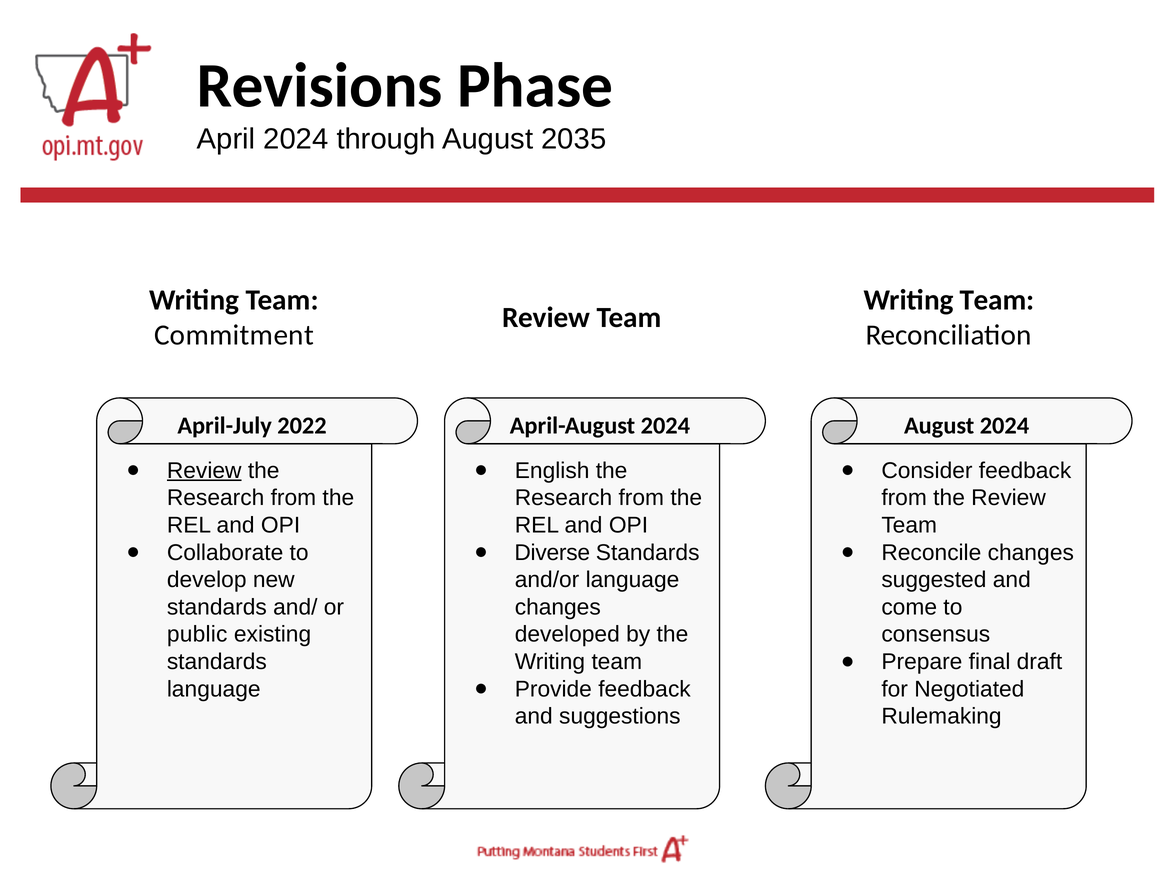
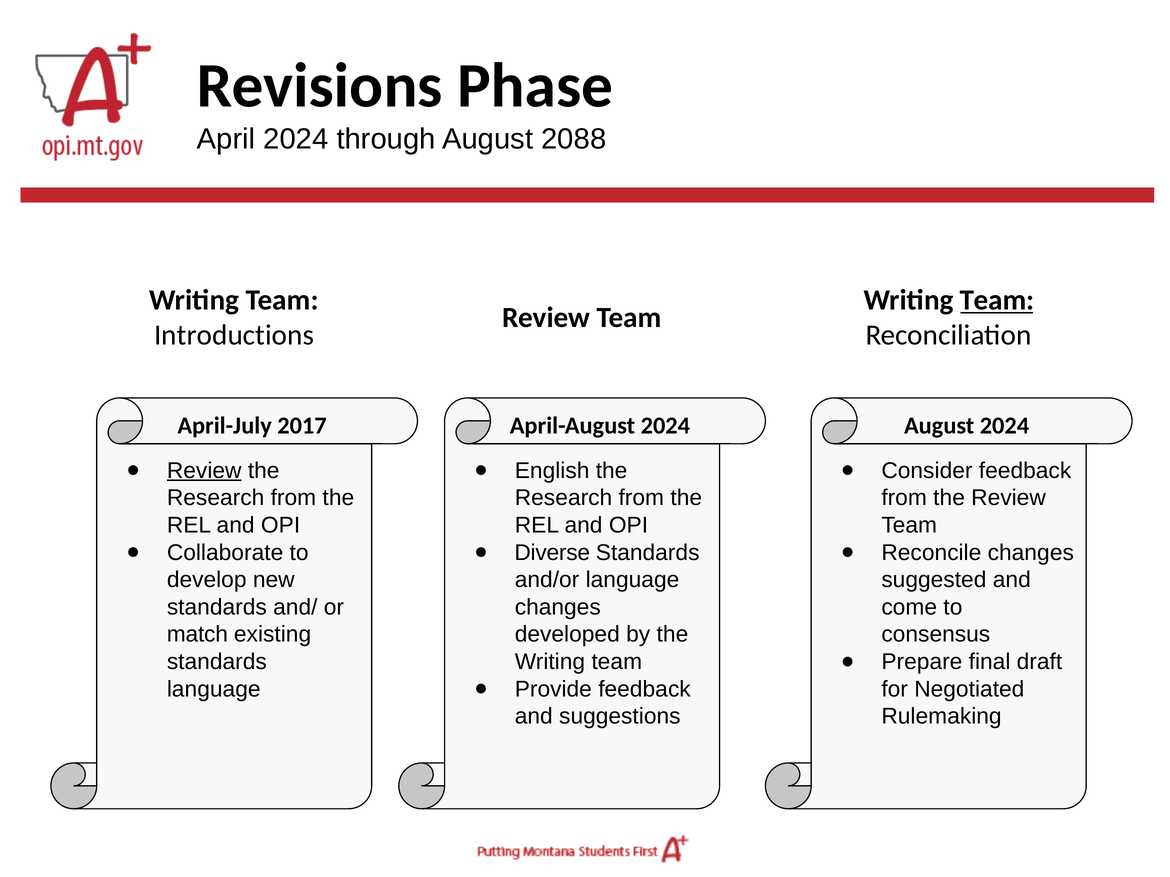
2035: 2035 -> 2088
Team at (997, 300) underline: none -> present
Commitment: Commitment -> Introductions
2022: 2022 -> 2017
public: public -> match
